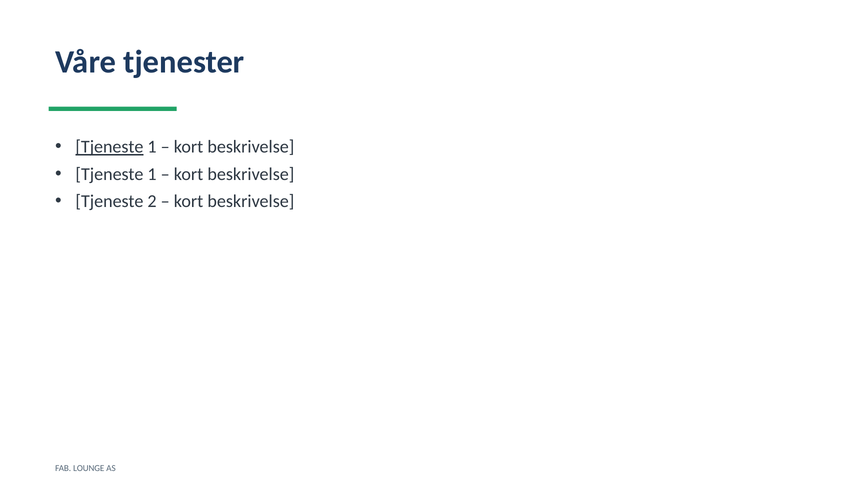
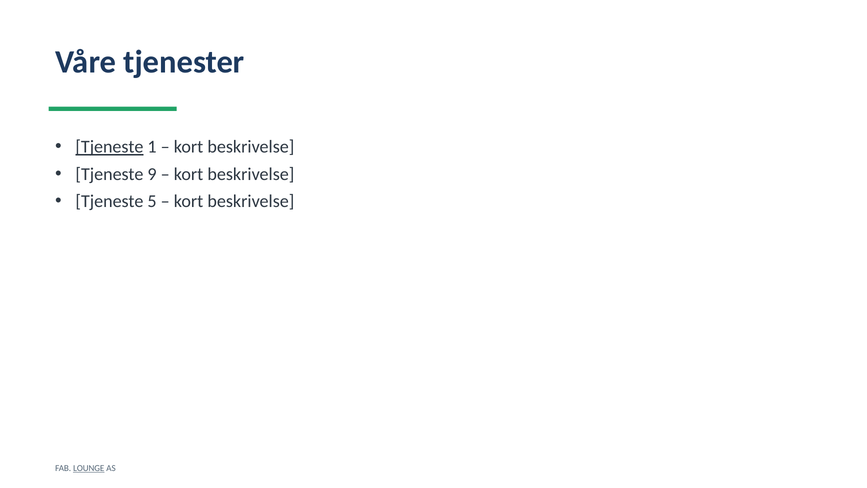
1 at (152, 174): 1 -> 9
2: 2 -> 5
LOUNGE underline: none -> present
